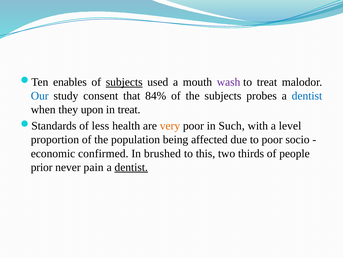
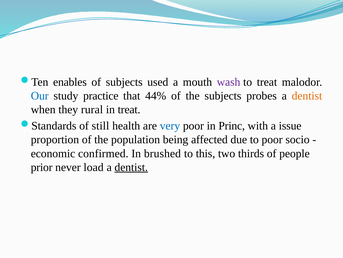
subjects at (124, 82) underline: present -> none
consent: consent -> practice
84%: 84% -> 44%
dentist at (307, 96) colour: blue -> orange
upon: upon -> rural
less: less -> still
very colour: orange -> blue
Such: Such -> Princ
level: level -> issue
pain: pain -> load
